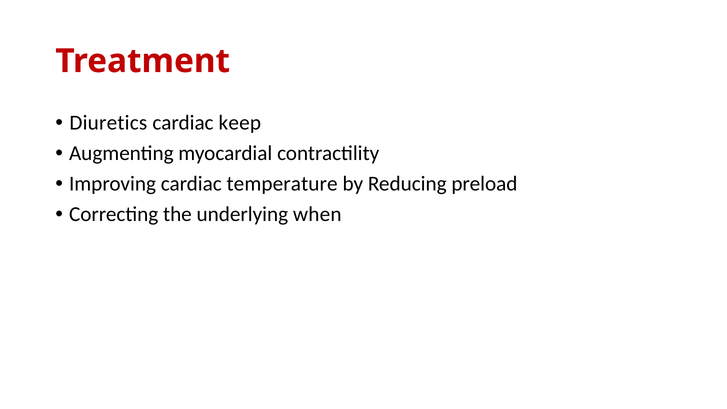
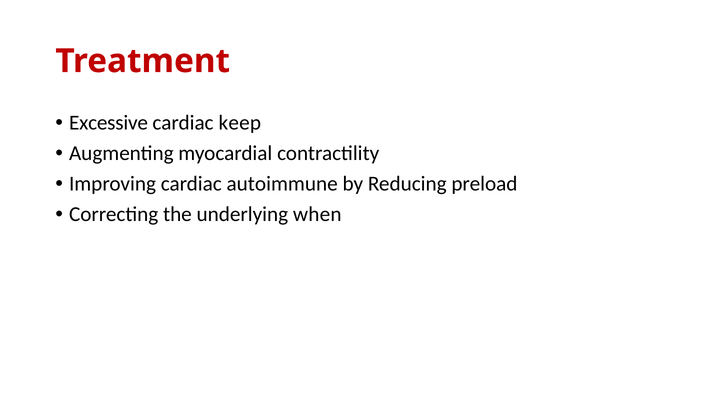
Diuretics: Diuretics -> Excessive
temperature: temperature -> autoimmune
